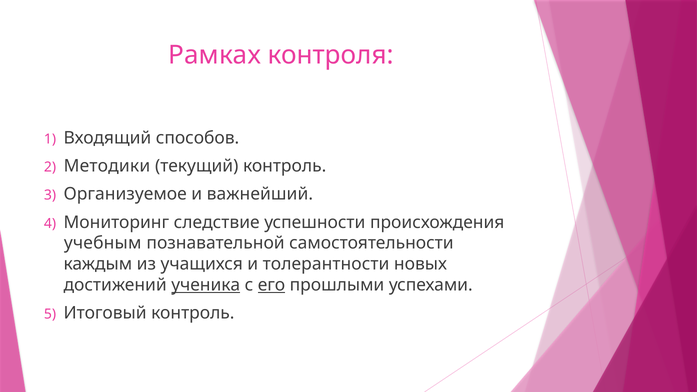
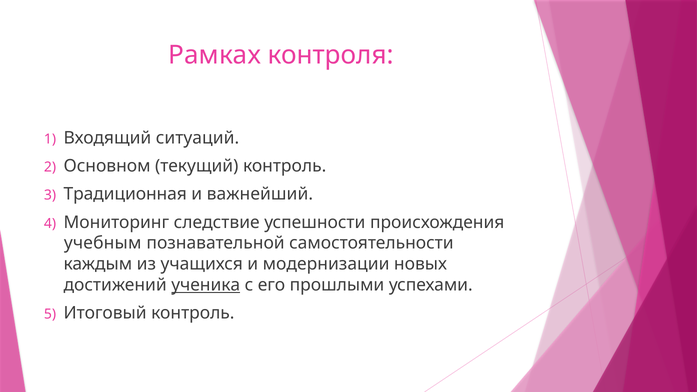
способов: способов -> ситуаций
Методики: Методики -> Основном
Организуемое: Организуемое -> Традиционная
толерантности: толерантности -> модернизации
его underline: present -> none
